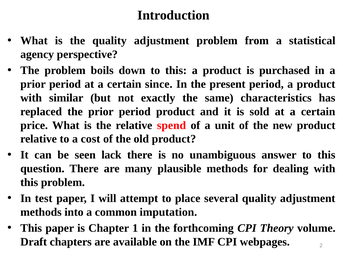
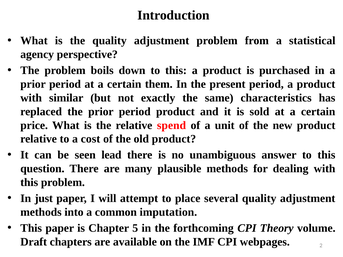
since: since -> them
lack: lack -> lead
test: test -> just
1: 1 -> 5
